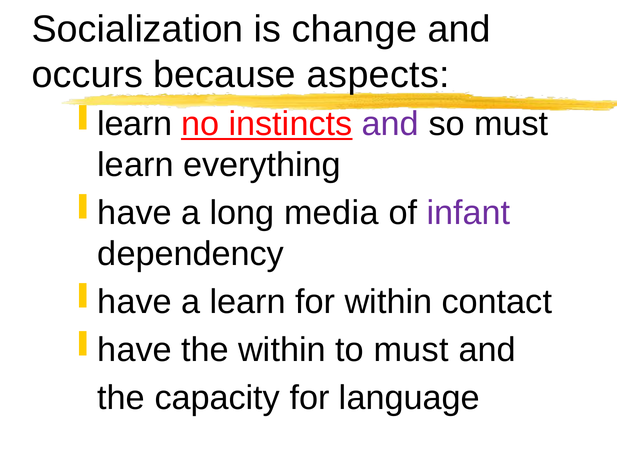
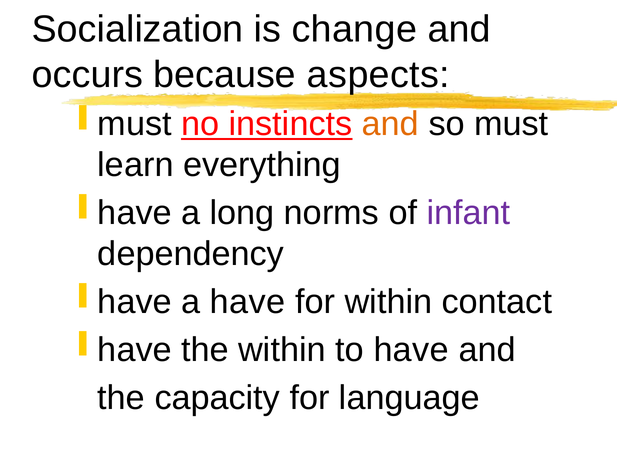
learn at (135, 124): learn -> must
and at (390, 124) colour: purple -> orange
media: media -> norms
a learn: learn -> have
to must: must -> have
